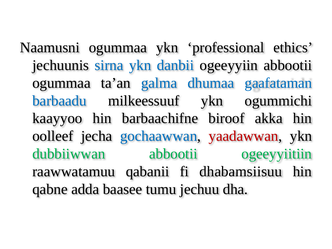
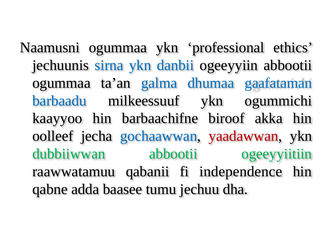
dhabamsiisuu: dhabamsiisuu -> independence
